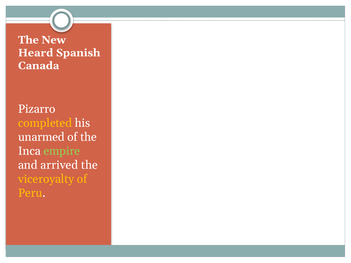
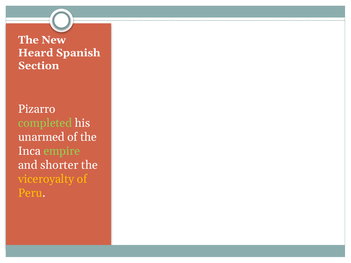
Canada: Canada -> Section
completed colour: yellow -> light green
arrived: arrived -> shorter
